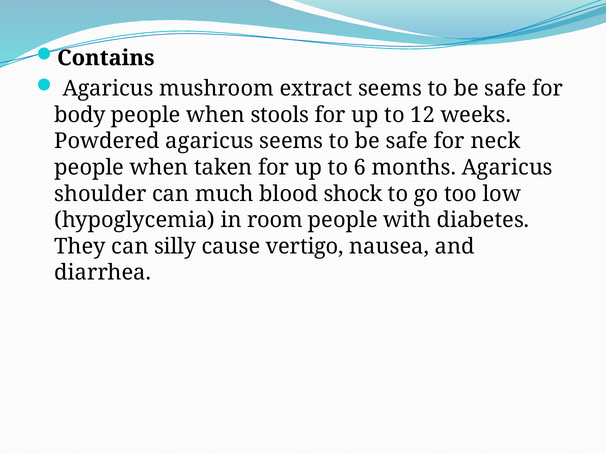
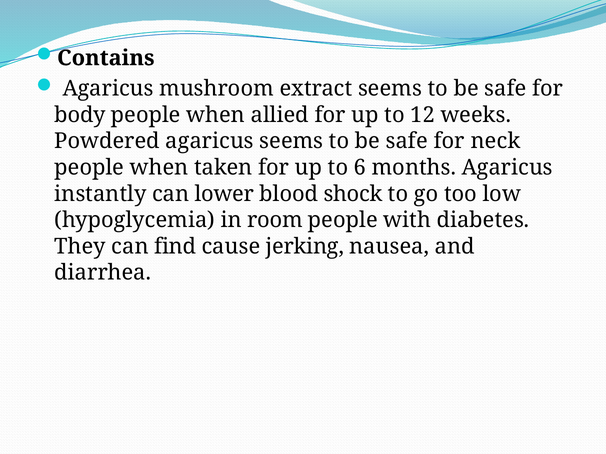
stools: stools -> allied
shoulder: shoulder -> instantly
much: much -> lower
silly: silly -> find
vertigo: vertigo -> jerking
